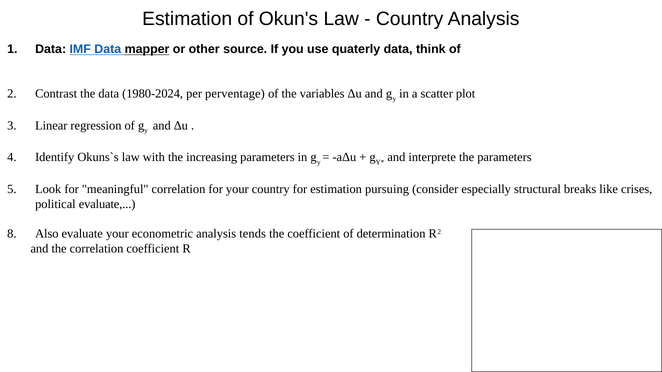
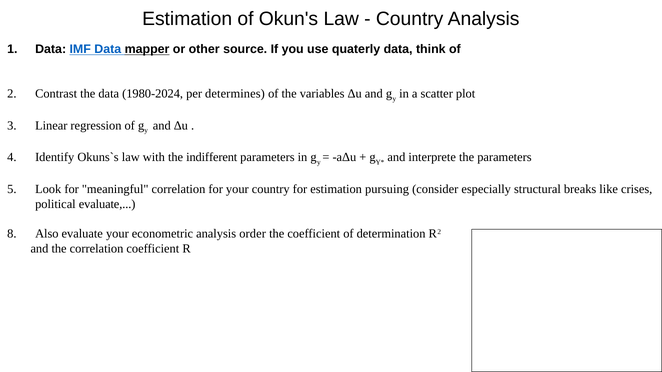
perventage: perventage -> determines
increasing: increasing -> indifferent
tends: tends -> order
